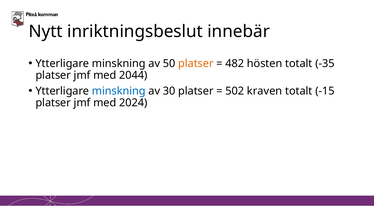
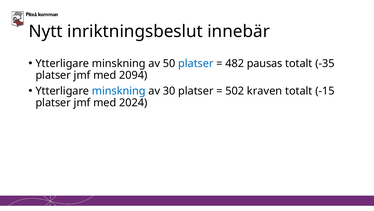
platser at (196, 63) colour: orange -> blue
hösten: hösten -> pausas
2044: 2044 -> 2094
